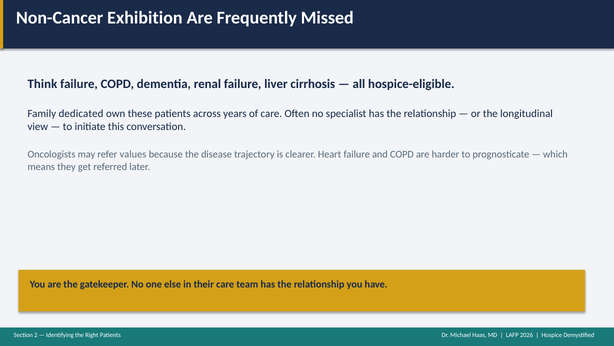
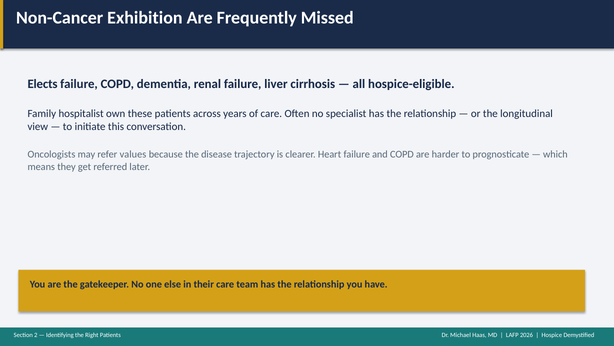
Think: Think -> Elects
dedicated: dedicated -> hospitalist
